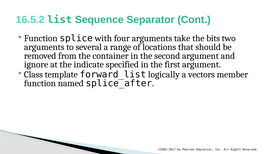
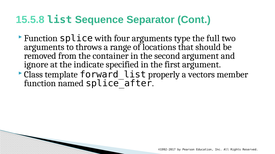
16.5.2: 16.5.2 -> 15.5.8
take: take -> type
bits: bits -> full
several: several -> throws
logically: logically -> properly
